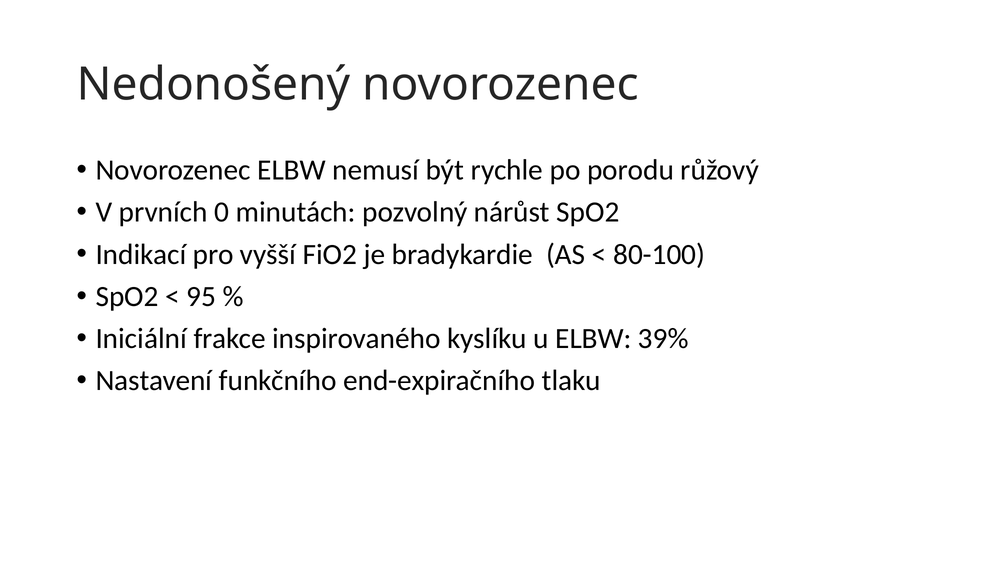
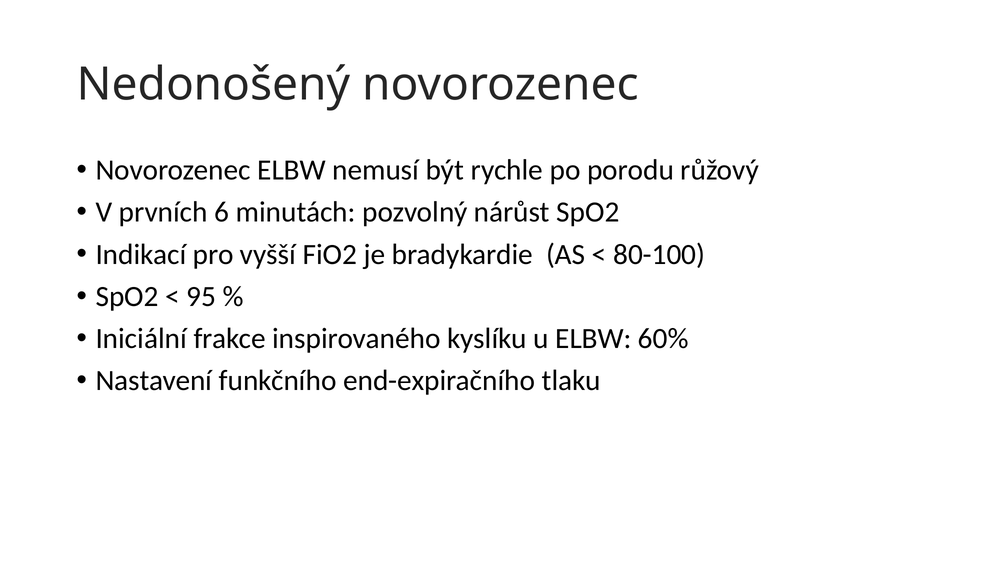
0: 0 -> 6
39%: 39% -> 60%
